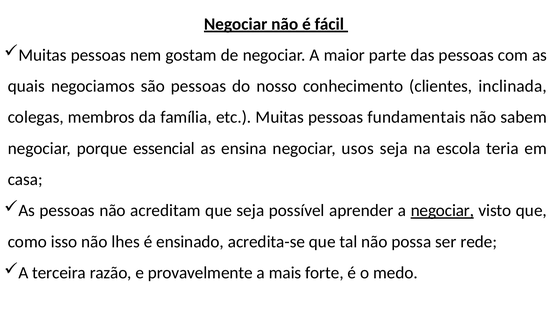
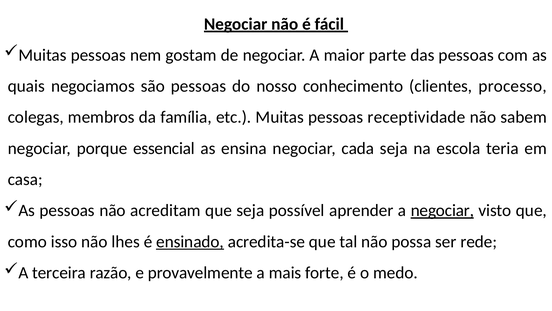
inclinada: inclinada -> processo
fundamentais: fundamentais -> receptividade
usos: usos -> cada
ensinado underline: none -> present
